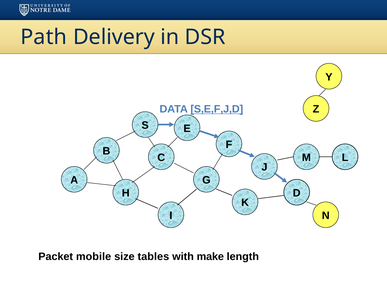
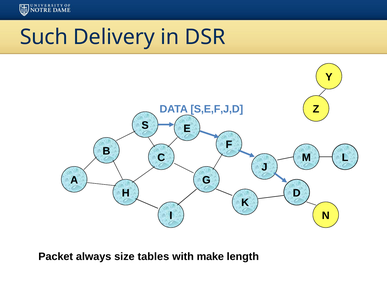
Path: Path -> Such
S,E,F,J,D underline: present -> none
mobile: mobile -> always
